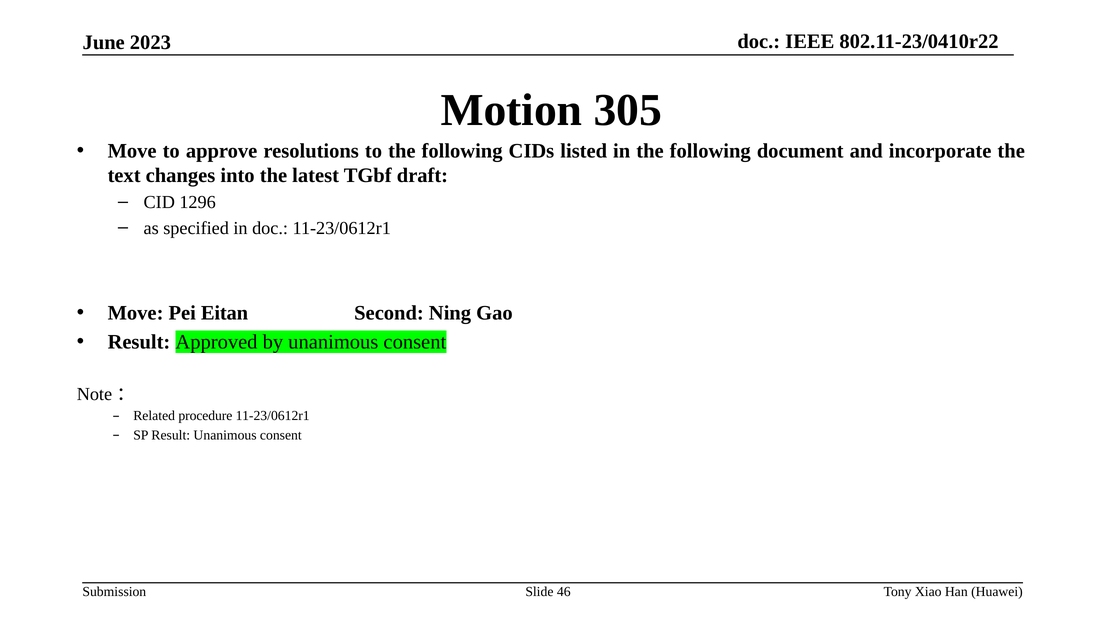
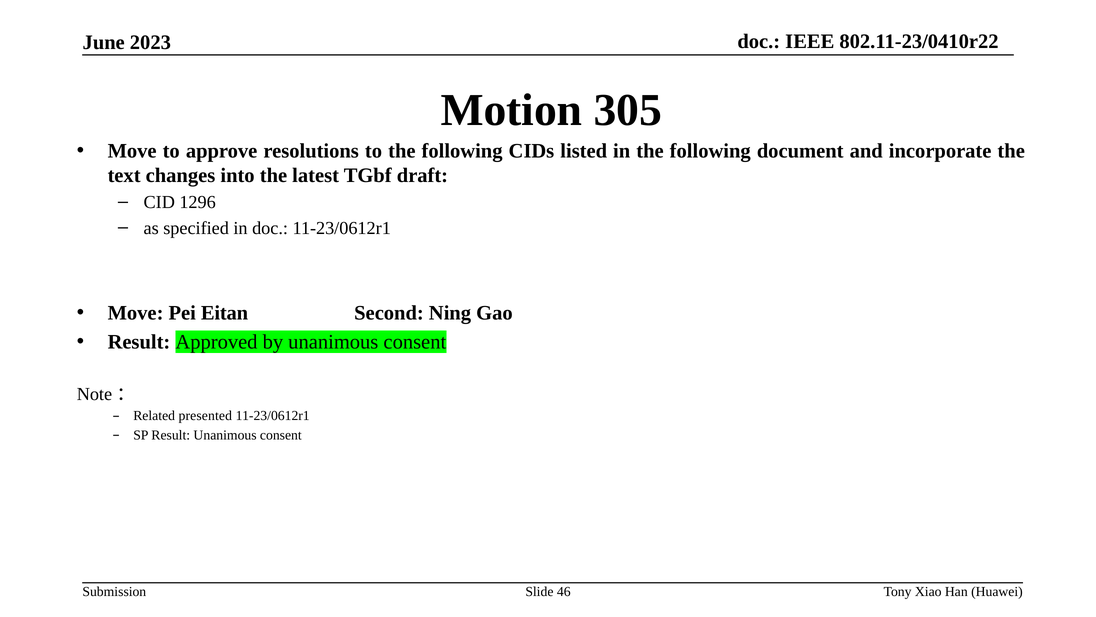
procedure: procedure -> presented
